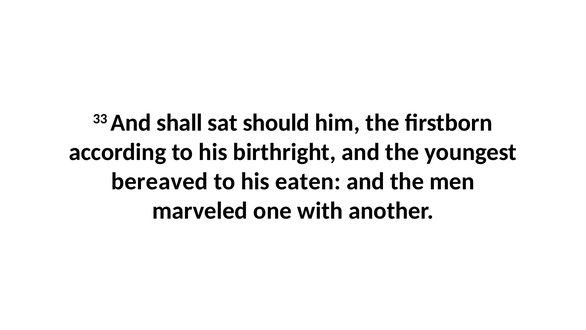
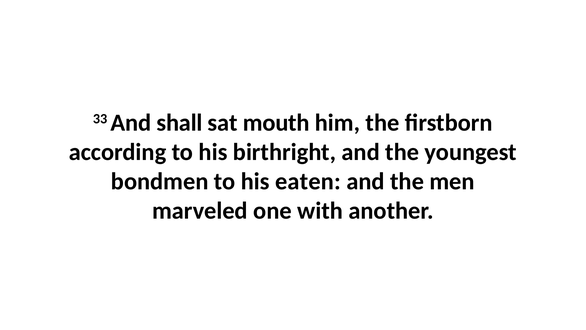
should: should -> mouth
bereaved: bereaved -> bondmen
